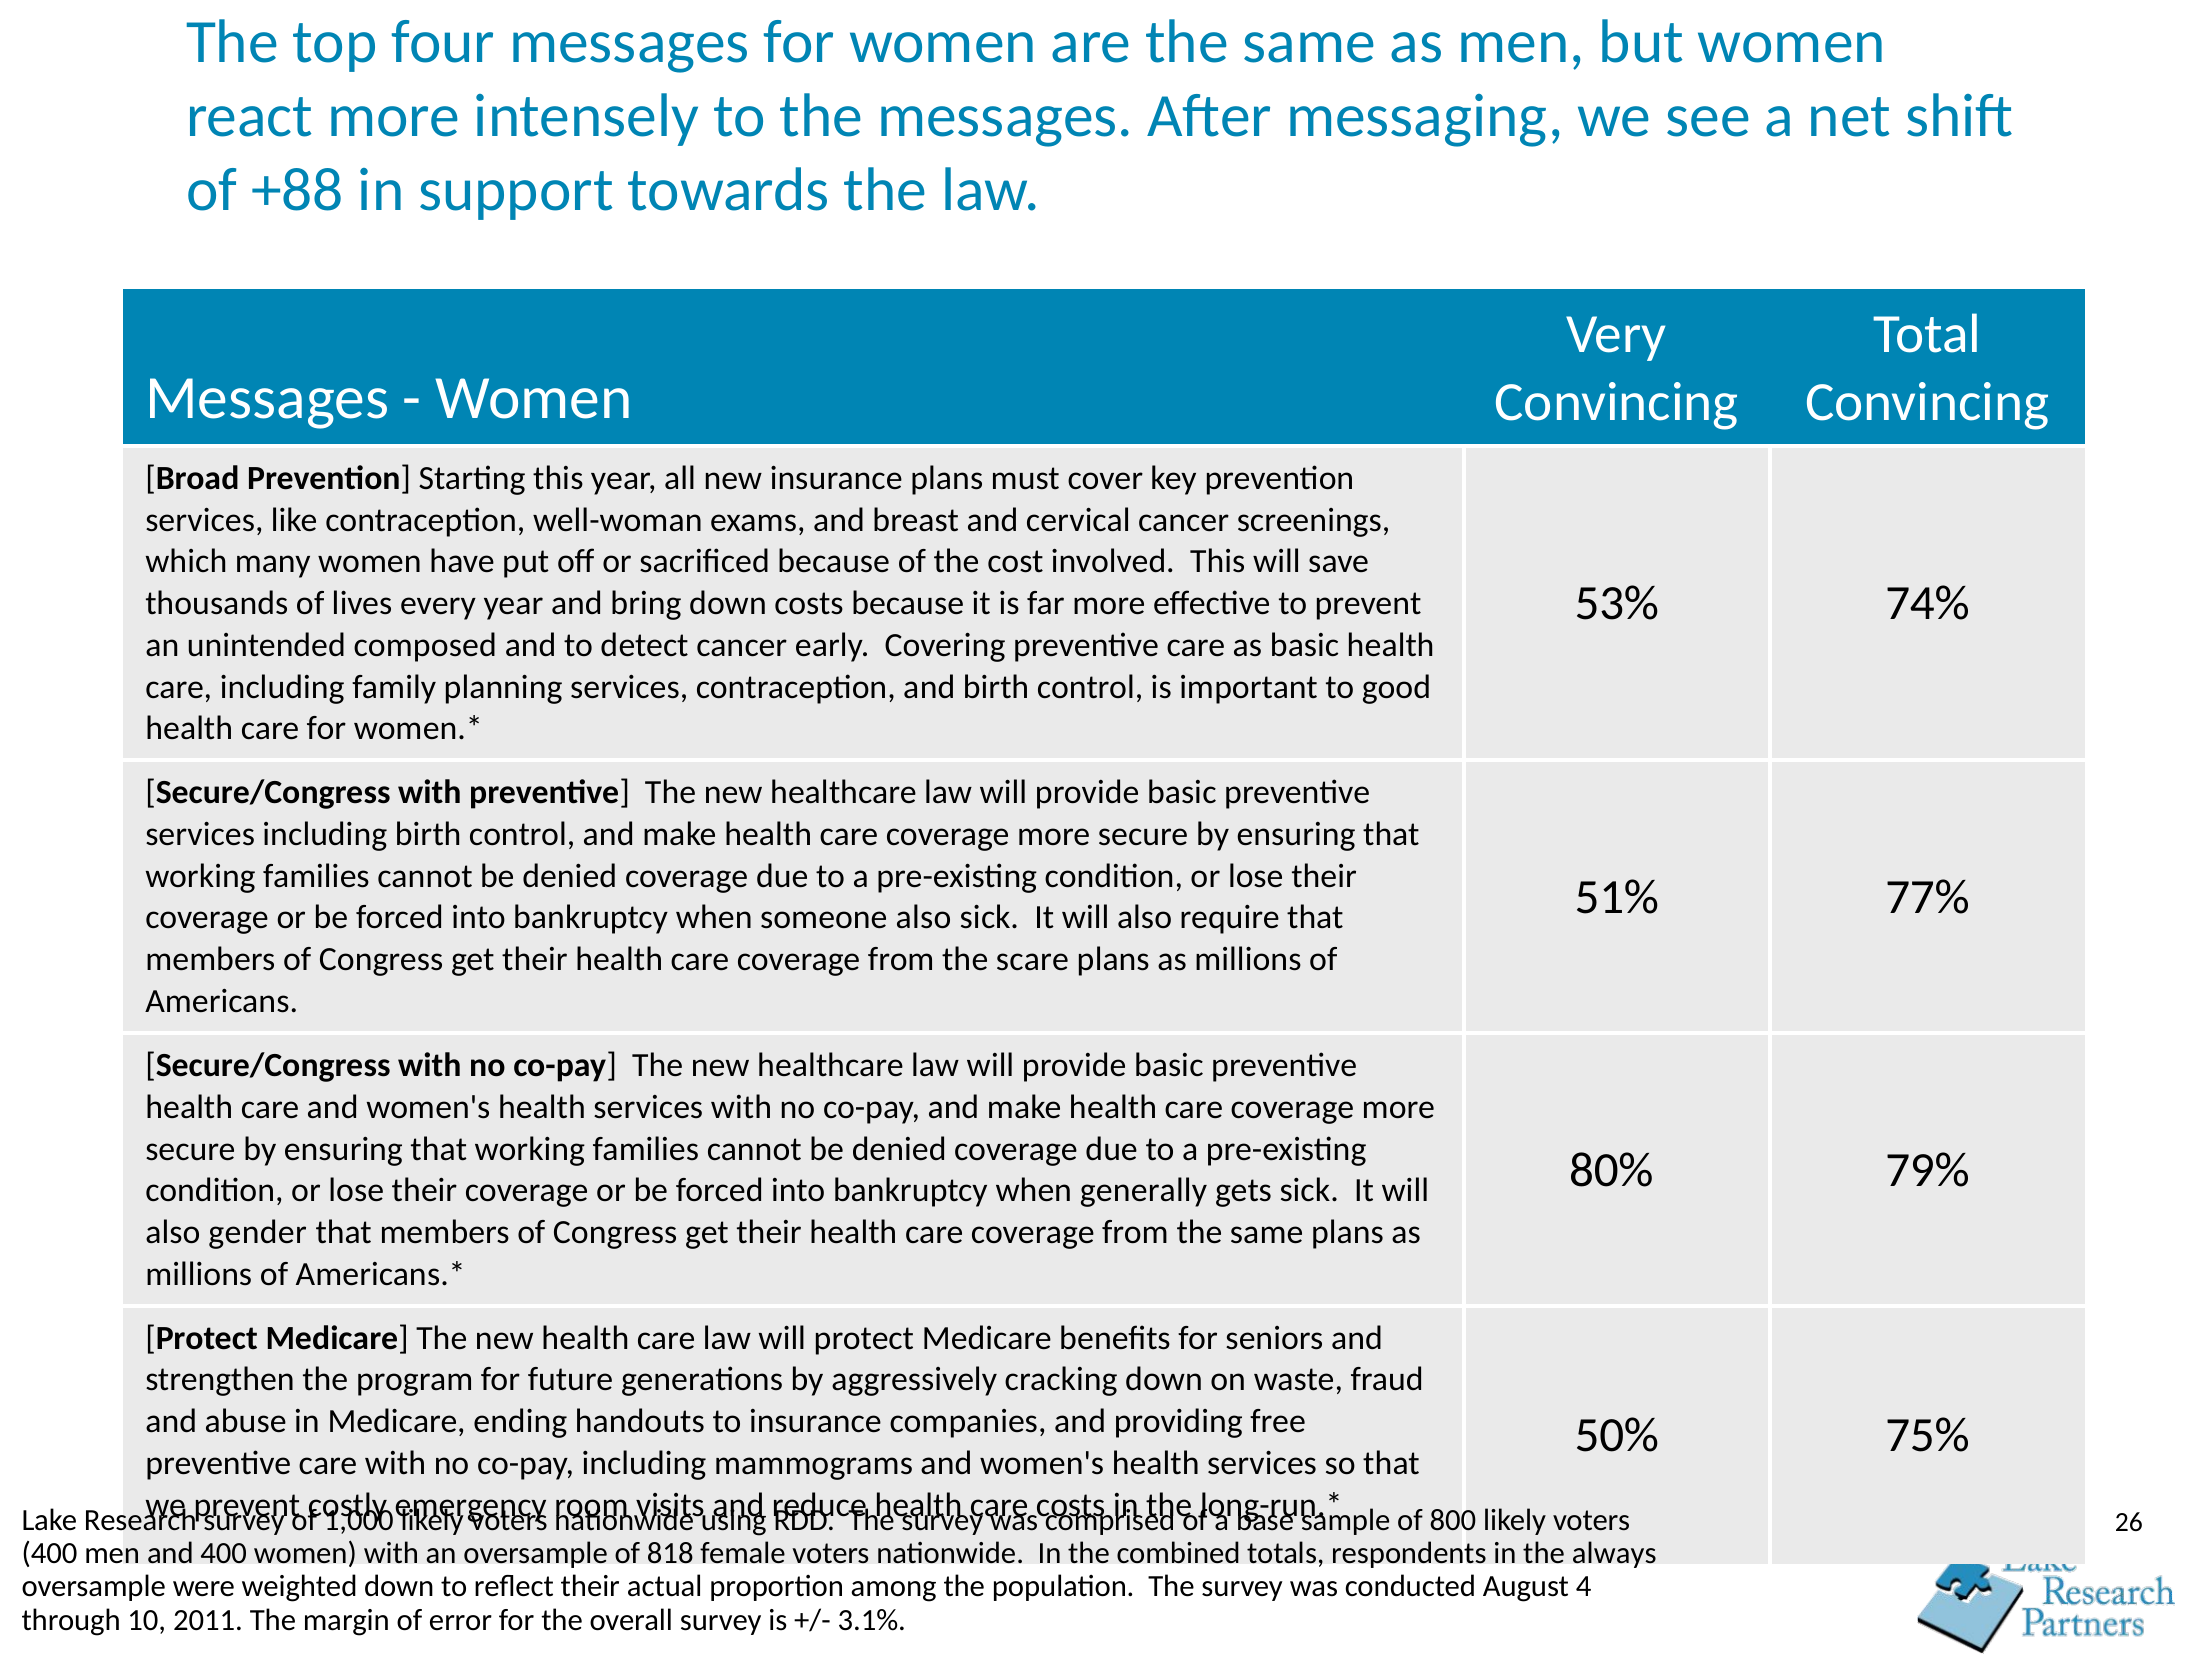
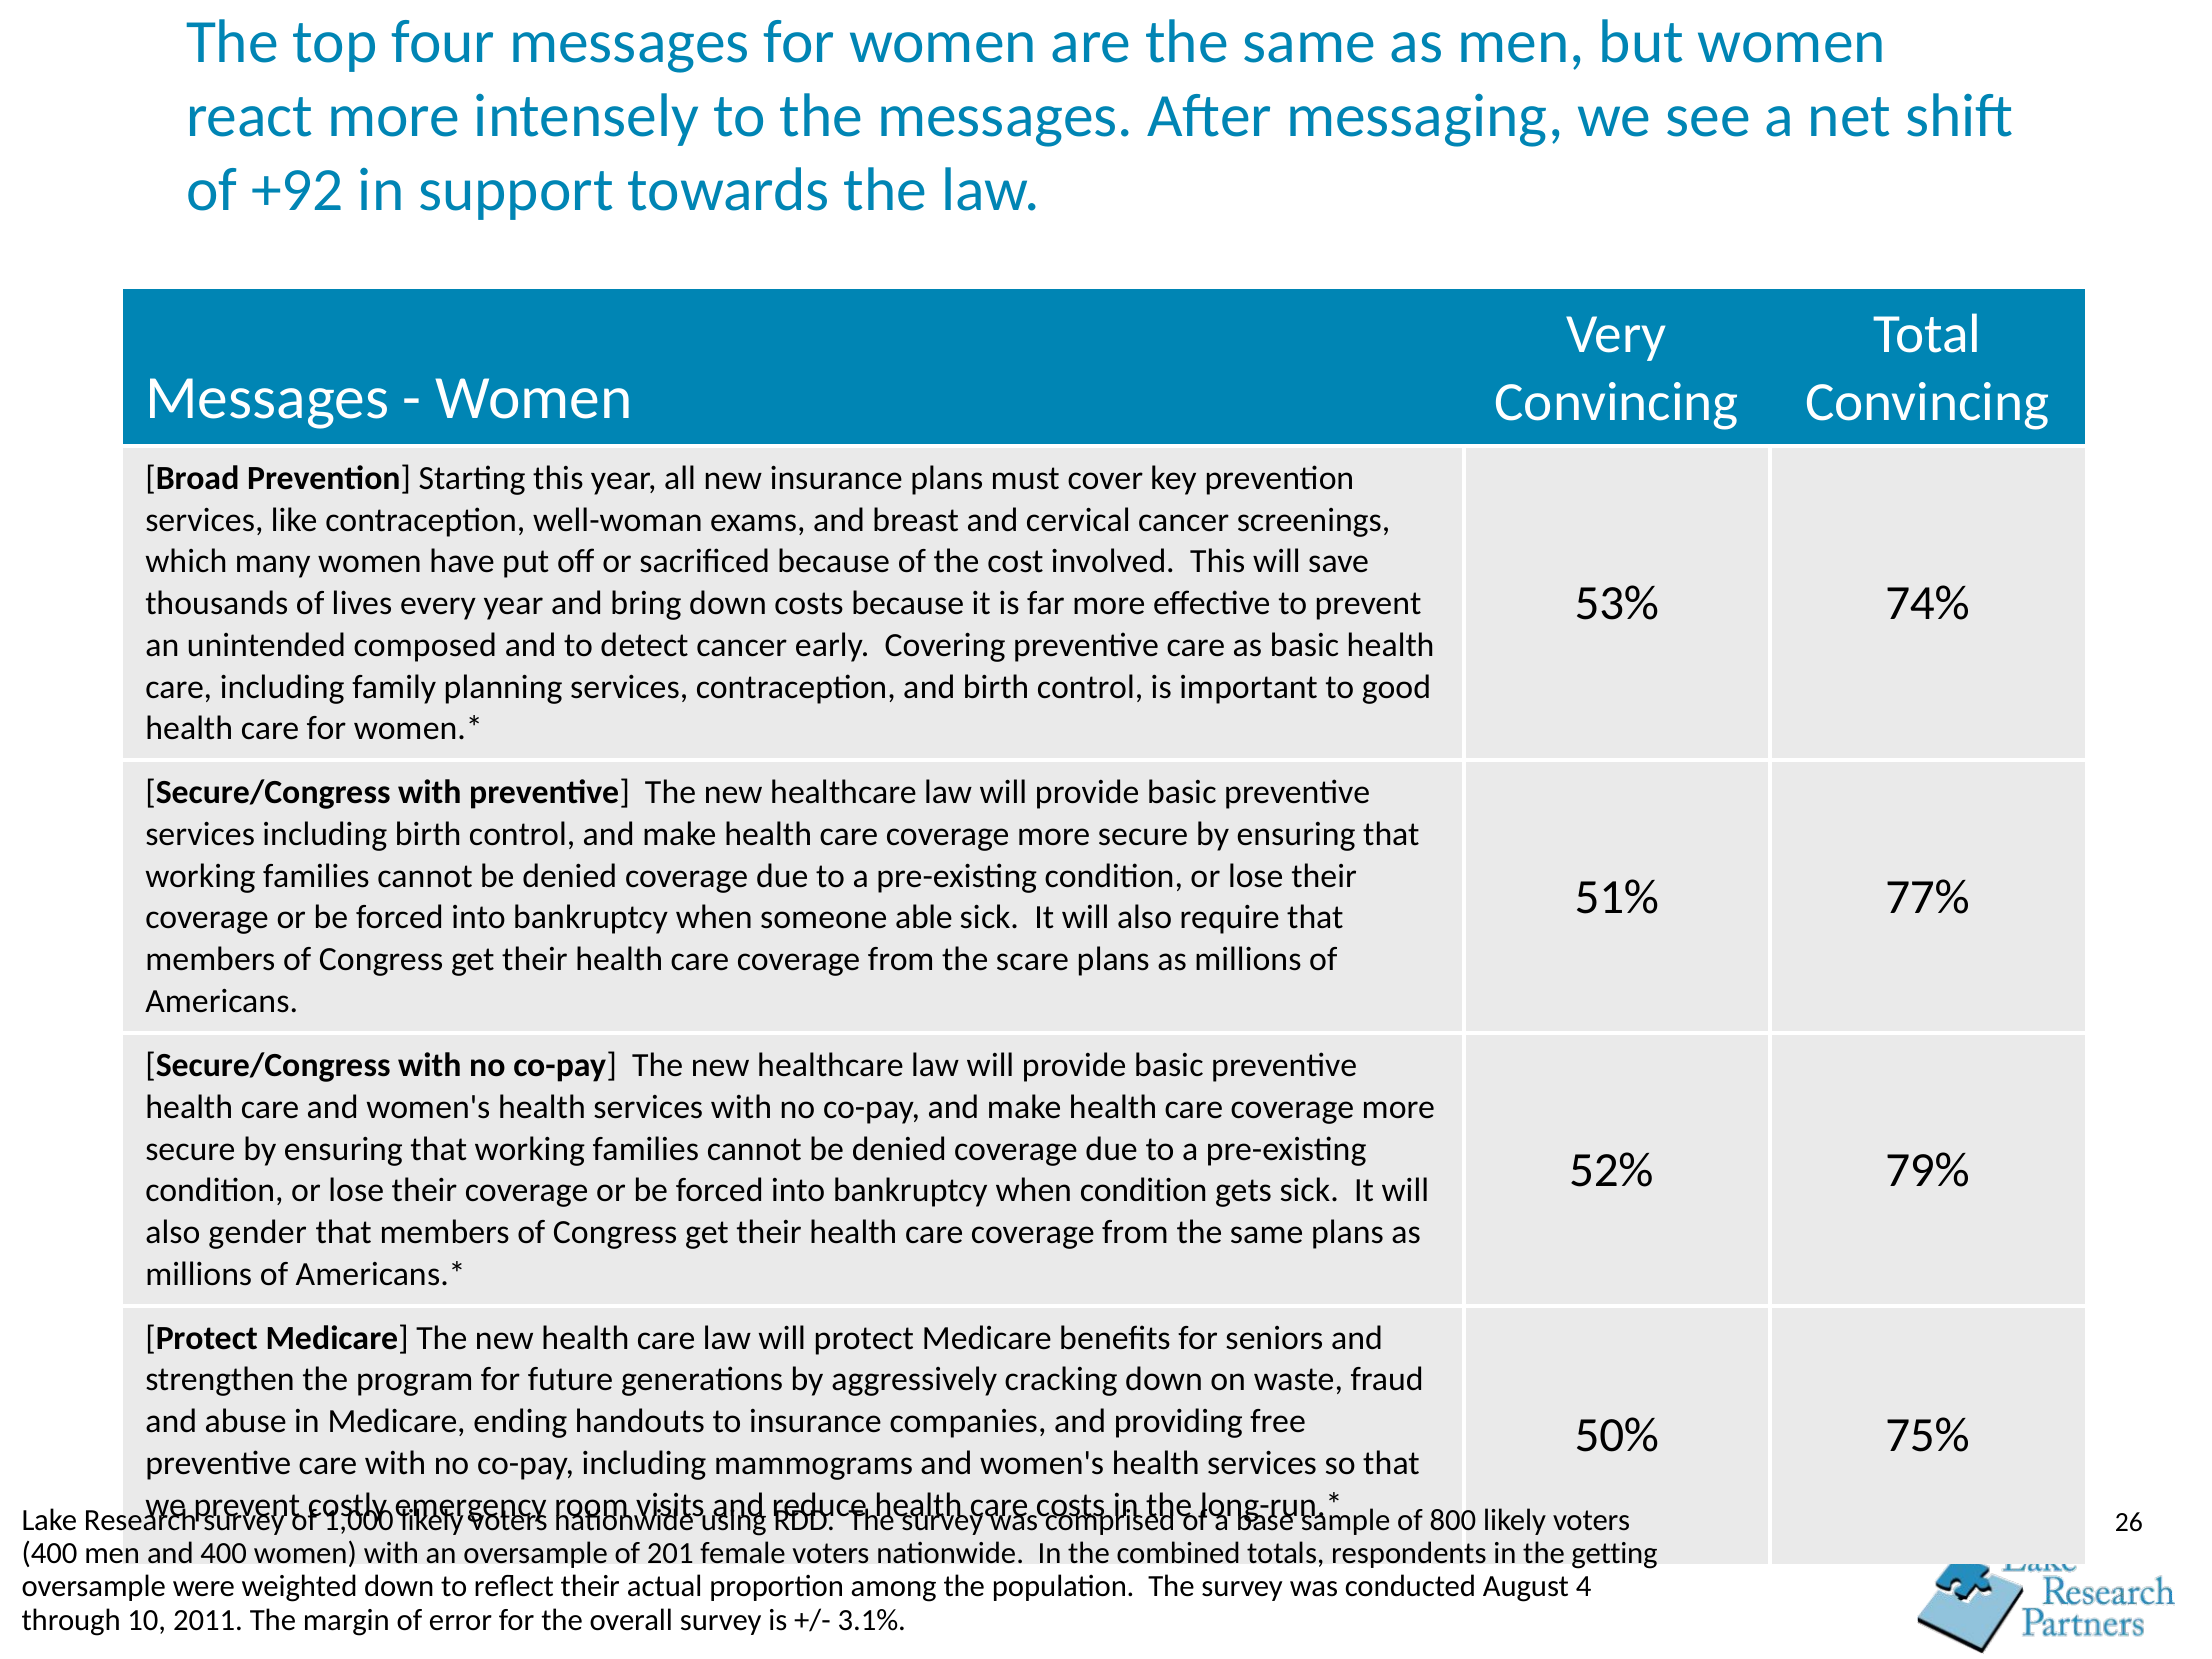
+88: +88 -> +92
someone also: also -> able
80%: 80% -> 52%
when generally: generally -> condition
818: 818 -> 201
always: always -> getting
